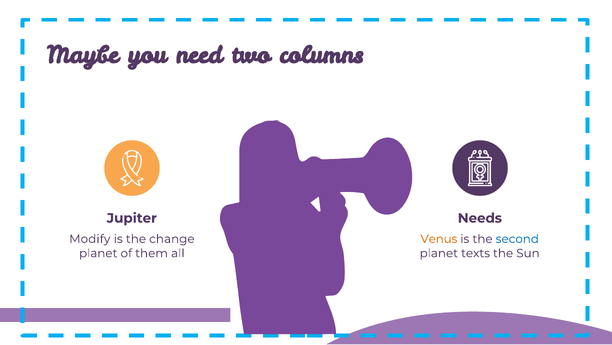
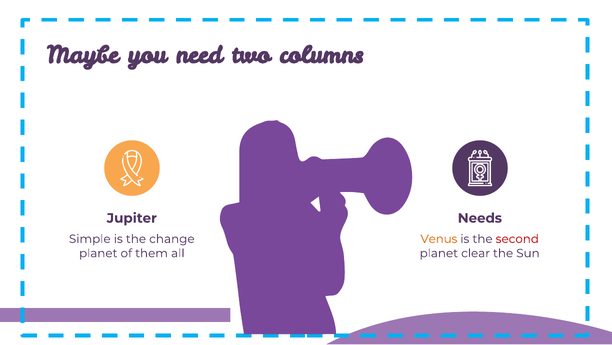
Modify: Modify -> Simple
second colour: blue -> red
texts: texts -> clear
